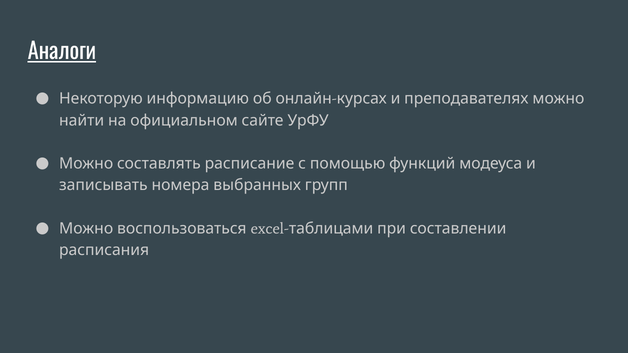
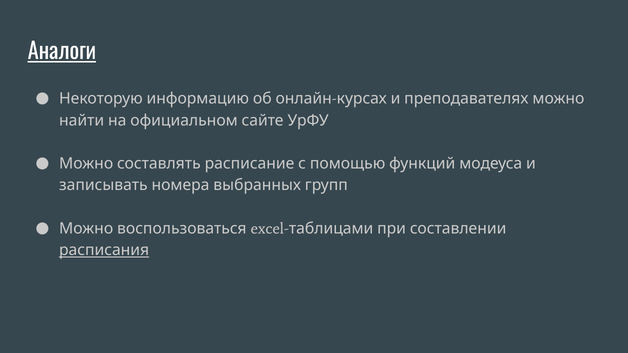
расписания underline: none -> present
